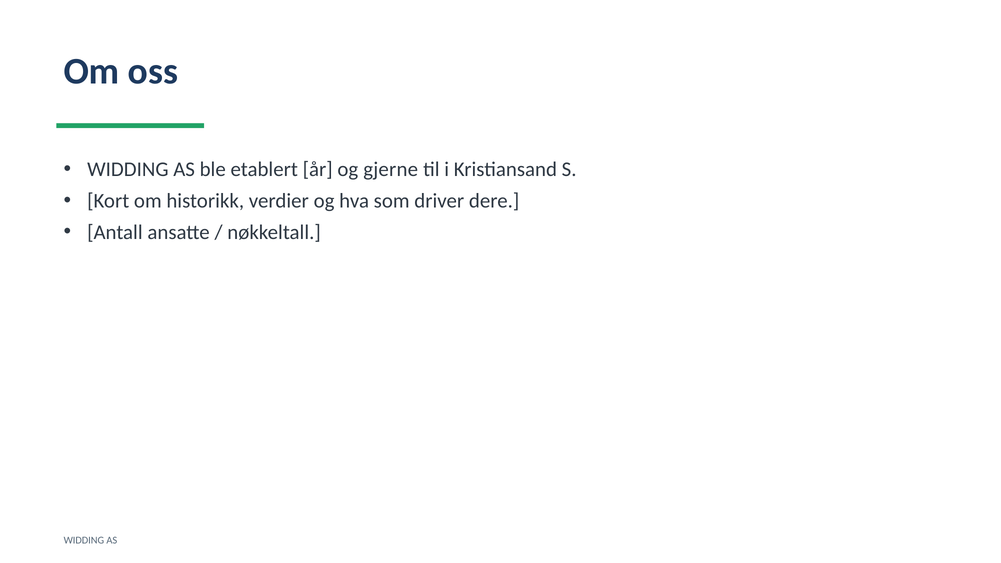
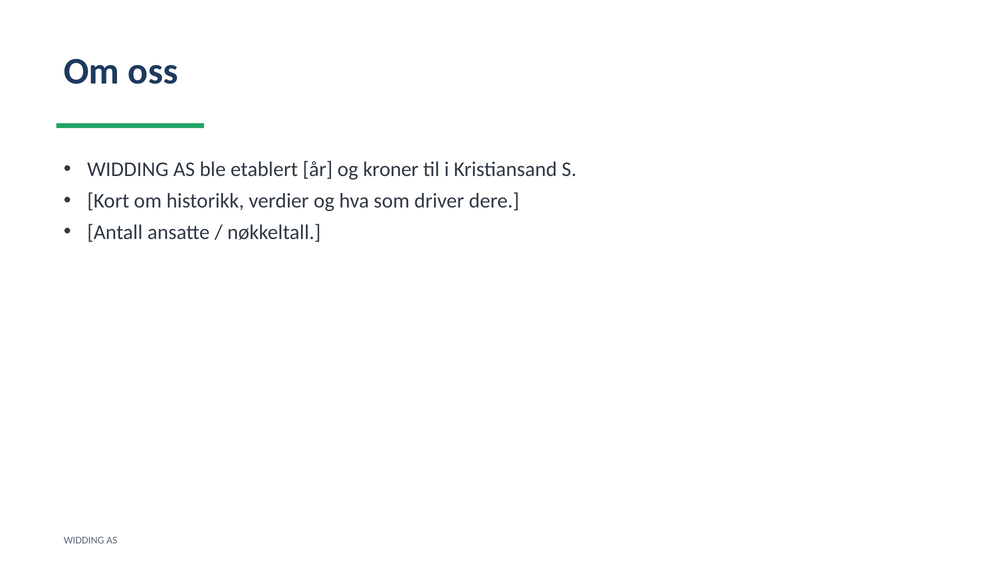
gjerne: gjerne -> kroner
